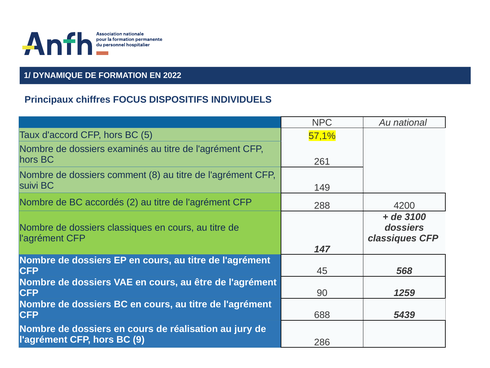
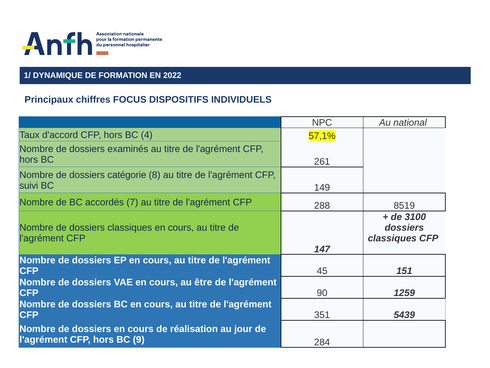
5: 5 -> 4
comment: comment -> catégorie
2: 2 -> 7
4200: 4200 -> 8519
568: 568 -> 151
688: 688 -> 351
jury: jury -> jour
286: 286 -> 284
